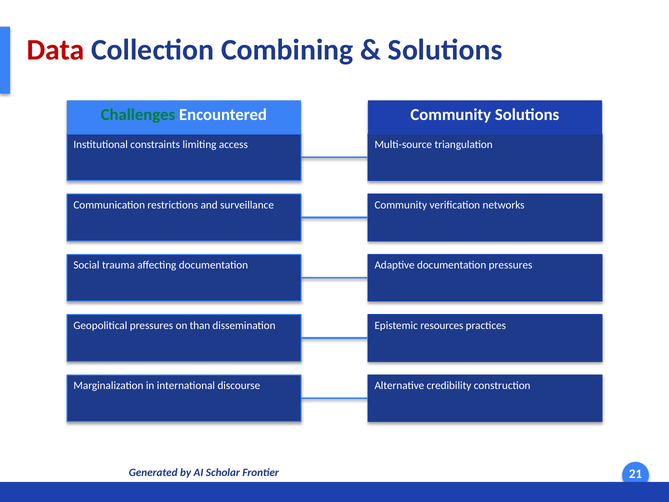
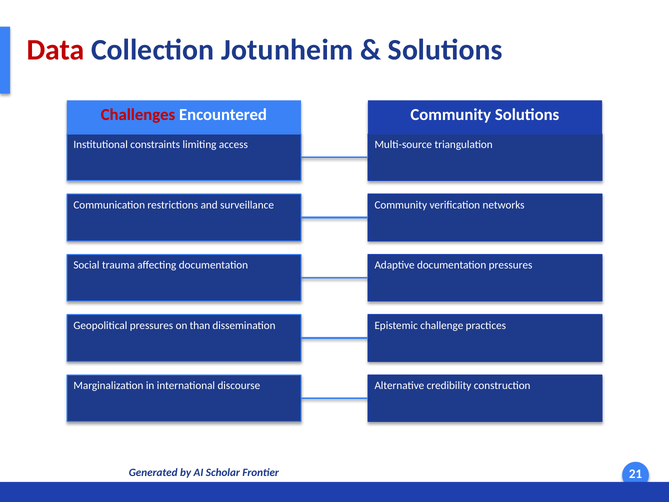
Combining: Combining -> Jotunheim
Challenges colour: green -> red
resources: resources -> challenge
